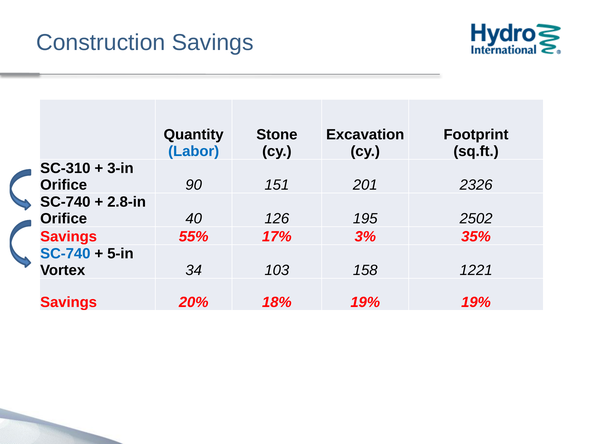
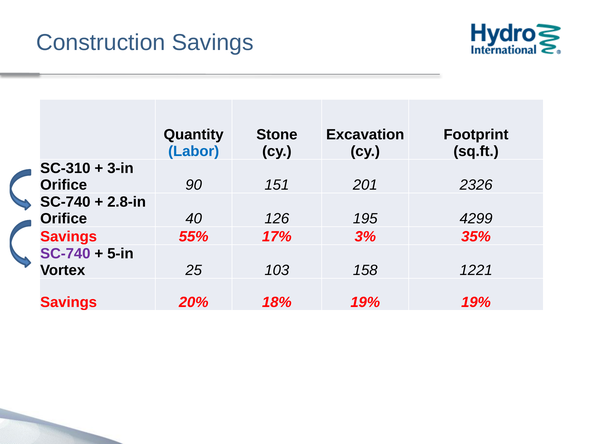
2502: 2502 -> 4299
SC-740 at (65, 254) colour: blue -> purple
34: 34 -> 25
